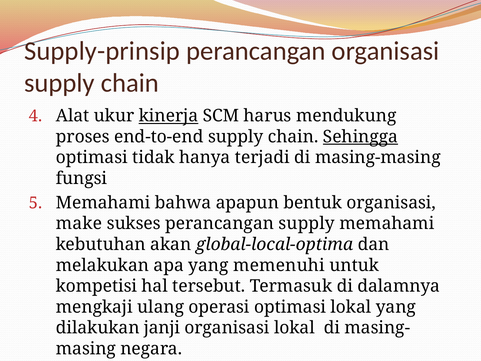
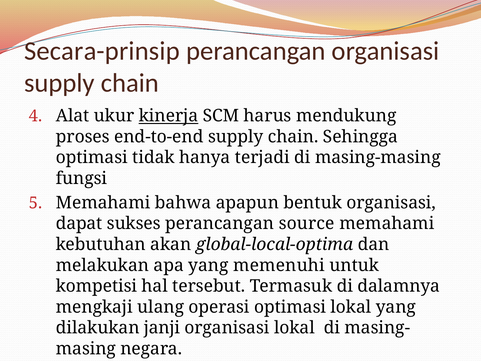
Supply-prinsip: Supply-prinsip -> Secara-prinsip
Sehingga underline: present -> none
make: make -> dapat
perancangan supply: supply -> source
